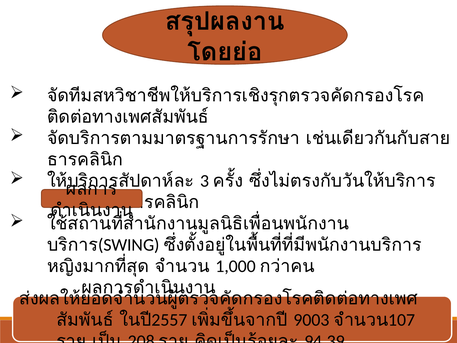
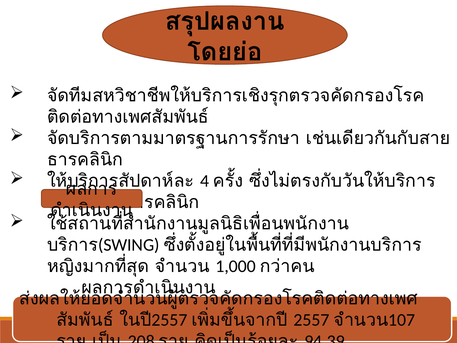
3: 3 -> 4
9003 at (312, 320): 9003 -> 2557
